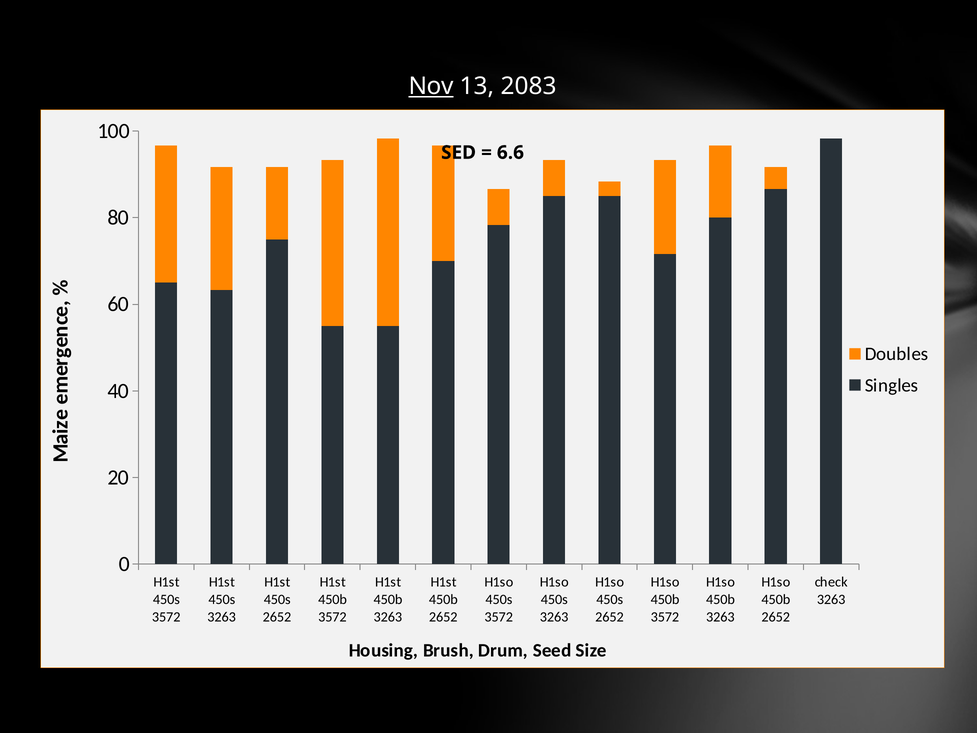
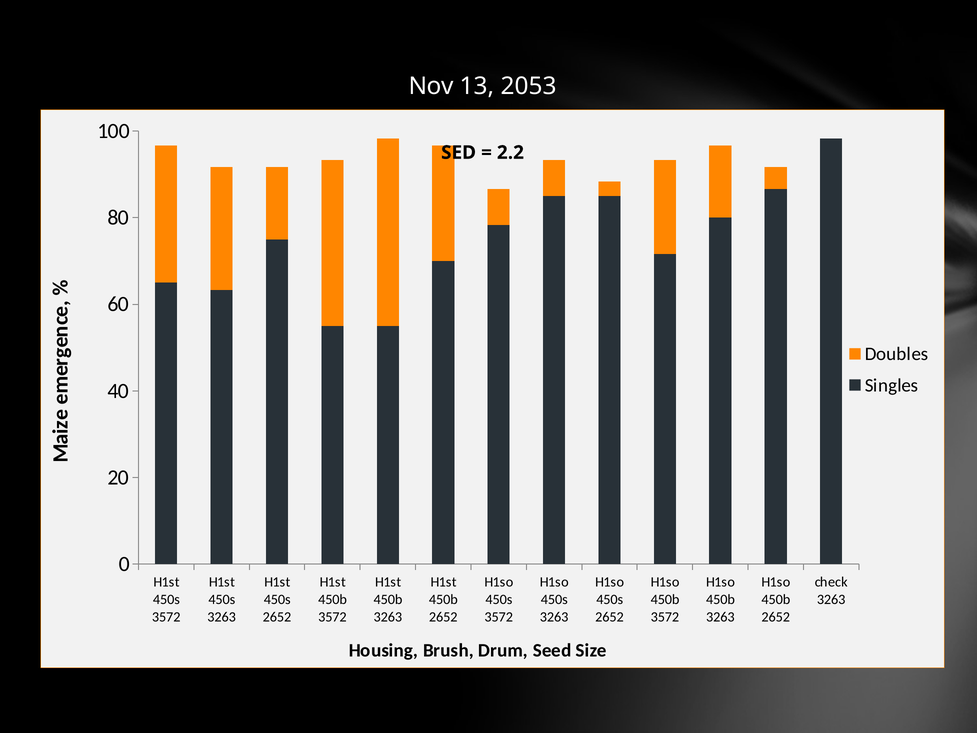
Nov underline: present -> none
2083: 2083 -> 2053
6.6: 6.6 -> 2.2
